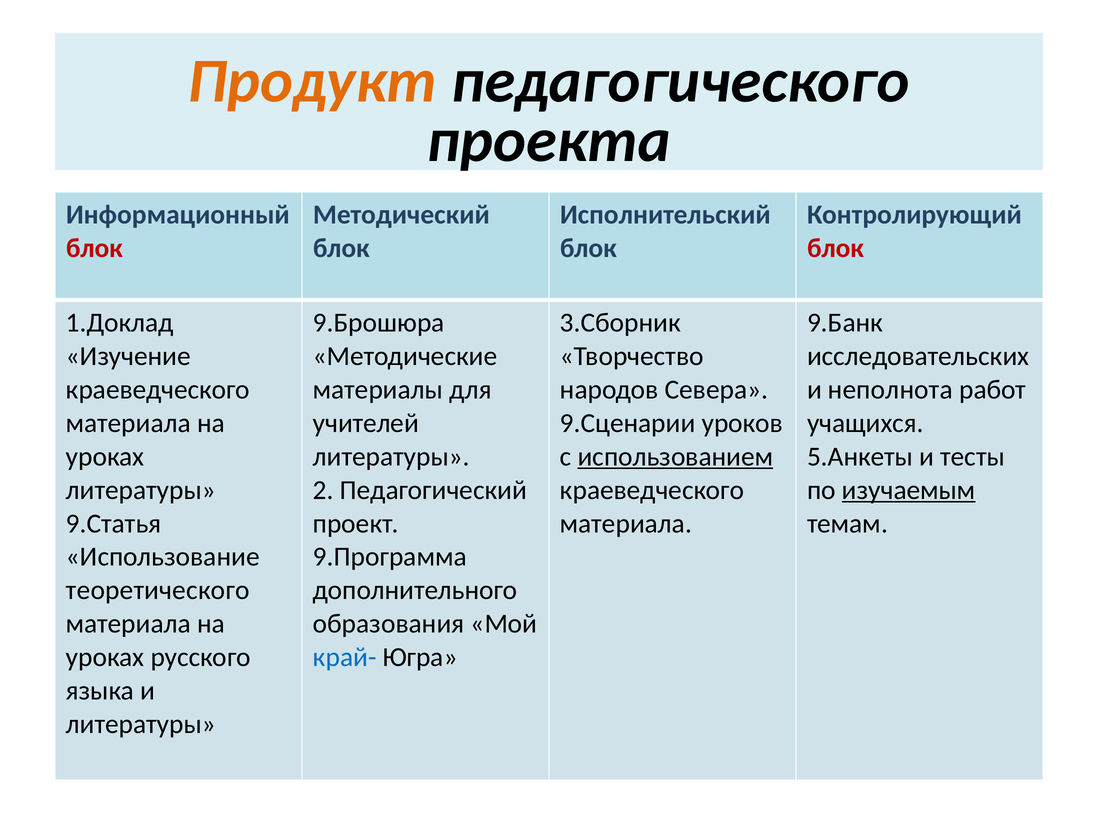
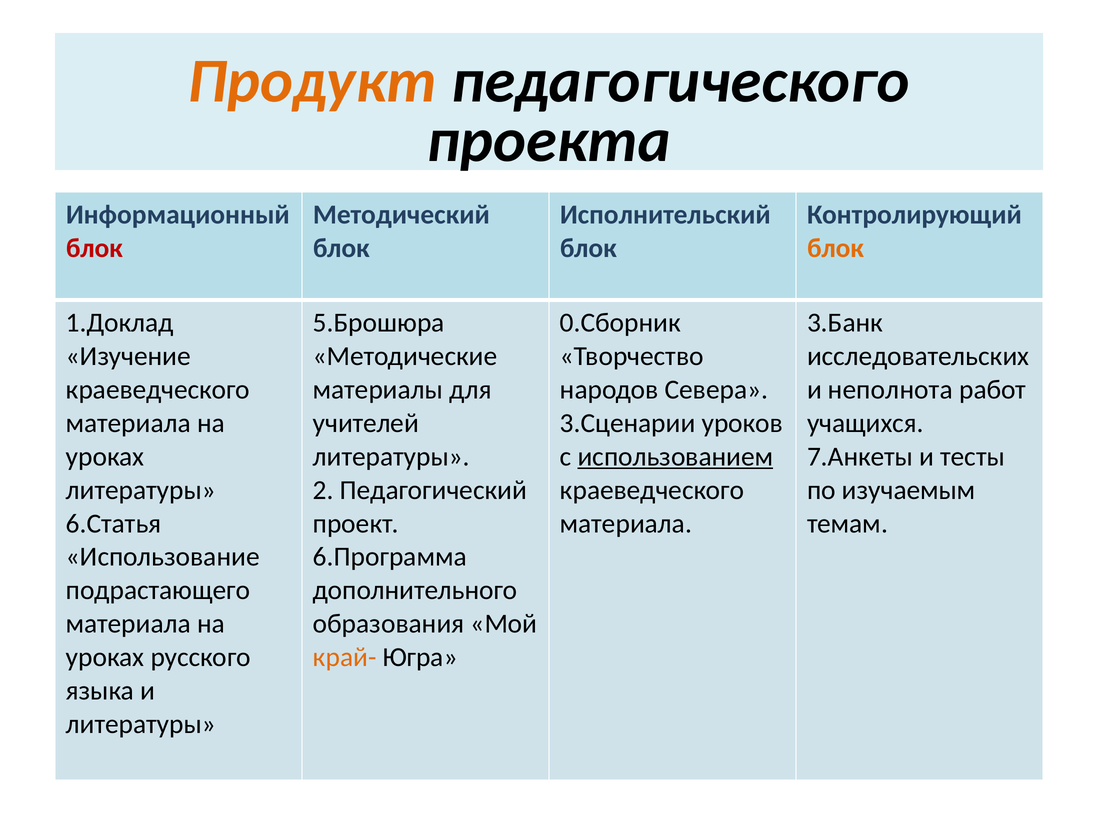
блок at (835, 248) colour: red -> orange
9.Брошюра: 9.Брошюра -> 5.Брошюра
3.Сборник: 3.Сборник -> 0.Сборник
9.Банк: 9.Банк -> 3.Банк
9.Сценарии: 9.Сценарии -> 3.Сценарии
5.Анкеты: 5.Анкеты -> 7.Анкеты
изучаемым underline: present -> none
9.Статья: 9.Статья -> 6.Статья
9.Программа: 9.Программа -> 6.Программа
теоретического: теоретического -> подрастающего
край- colour: blue -> orange
